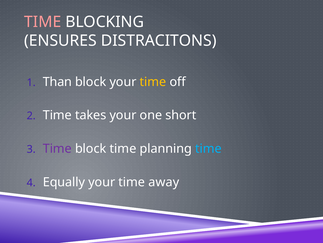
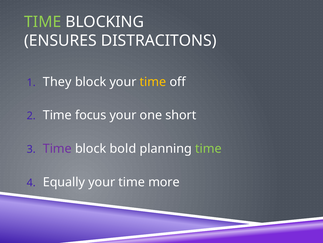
TIME at (43, 22) colour: pink -> light green
Than: Than -> They
takes: takes -> focus
block time: time -> bold
time at (208, 148) colour: light blue -> light green
away: away -> more
